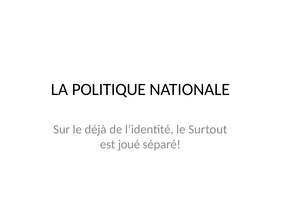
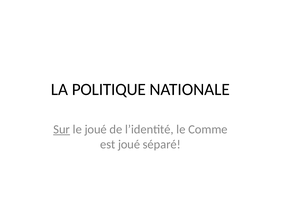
Sur underline: none -> present
le déjà: déjà -> joué
Surtout: Surtout -> Comme
